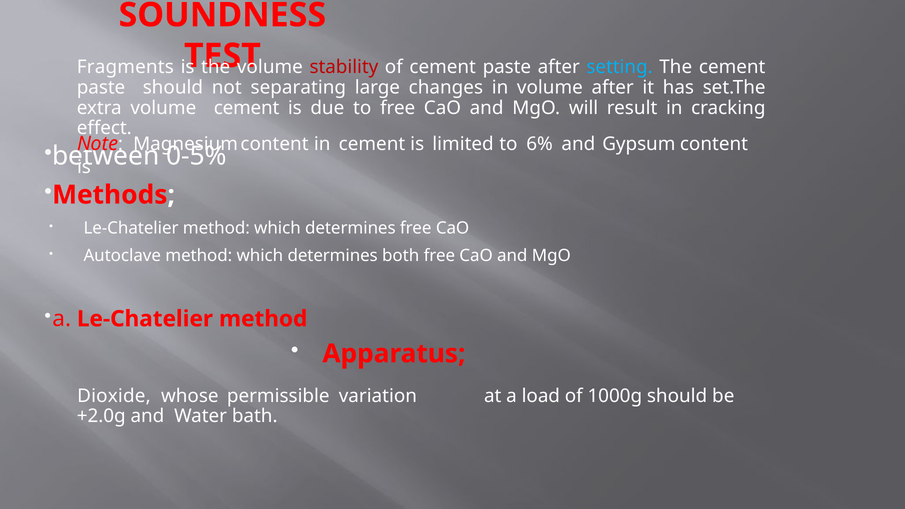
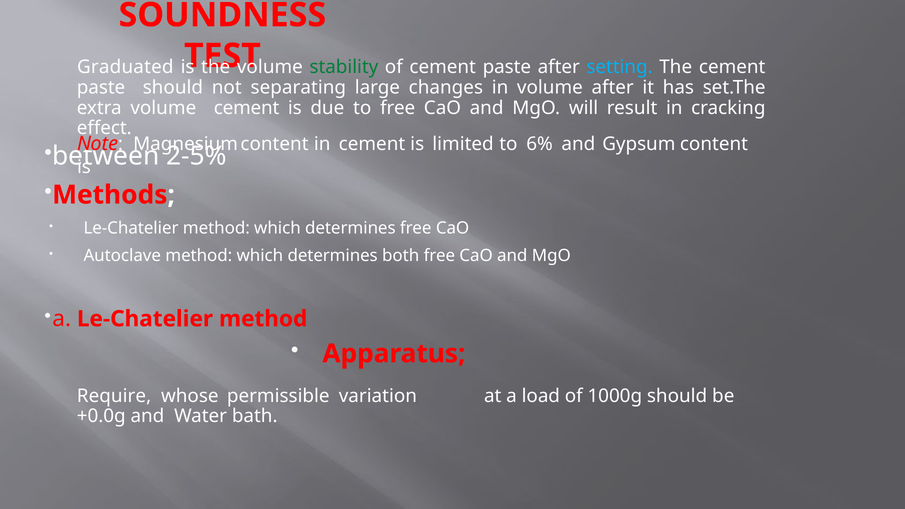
Fragments: Fragments -> Graduated
stability colour: red -> green
0-5%: 0-5% -> 2-5%
Dioxide: Dioxide -> Require
+2.0g: +2.0g -> +0.0g
